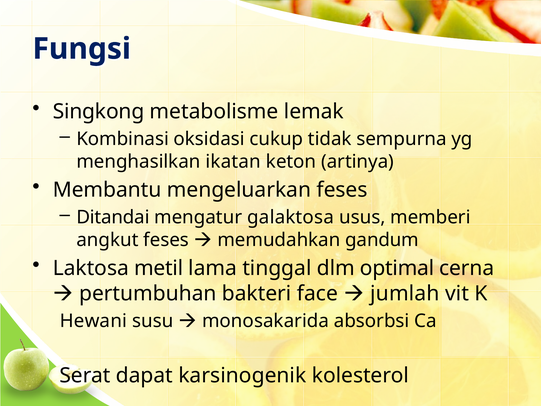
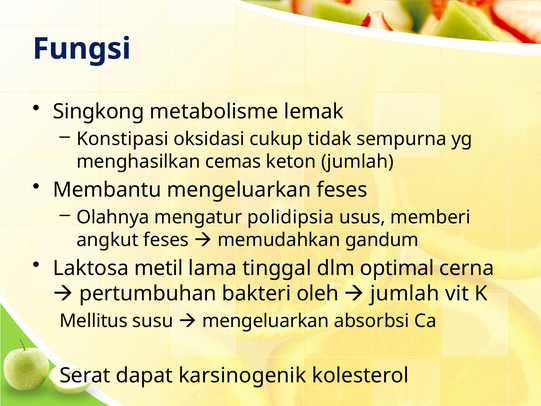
Kombinasi: Kombinasi -> Konstipasi
ikatan: ikatan -> cemas
keton artinya: artinya -> jumlah
Ditandai: Ditandai -> Olahnya
galaktosa: galaktosa -> polidipsia
face: face -> oleh
Hewani: Hewani -> Mellitus
monosakarida at (266, 321): monosakarida -> mengeluarkan
